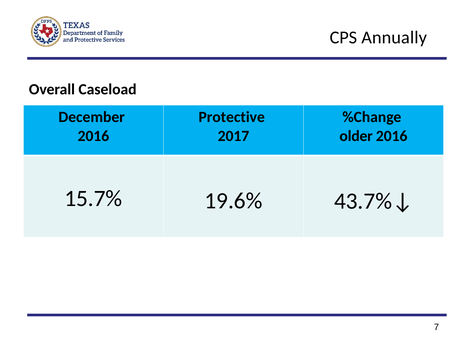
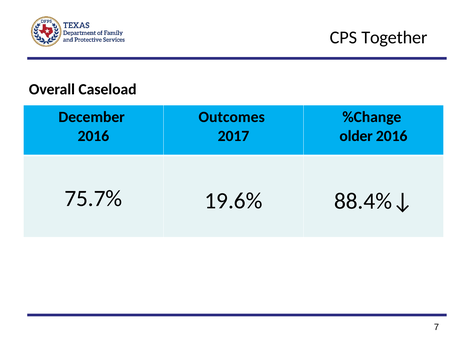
Annually: Annually -> Together
Protective: Protective -> Outcomes
15.7%: 15.7% -> 75.7%
43.7%↓: 43.7%↓ -> 88.4%↓
